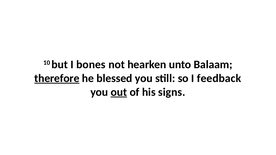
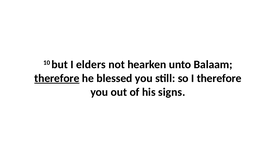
bones: bones -> elders
I feedback: feedback -> therefore
out underline: present -> none
